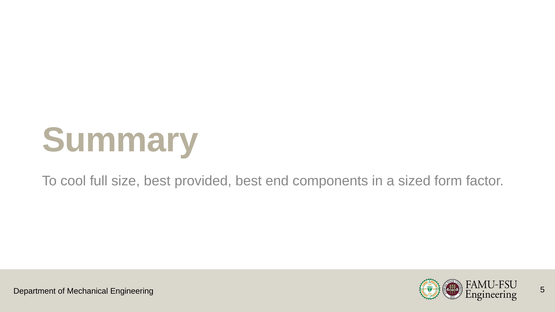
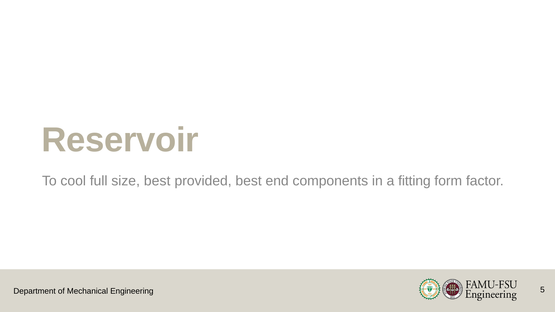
Summary: Summary -> Reservoir
sized: sized -> fitting
